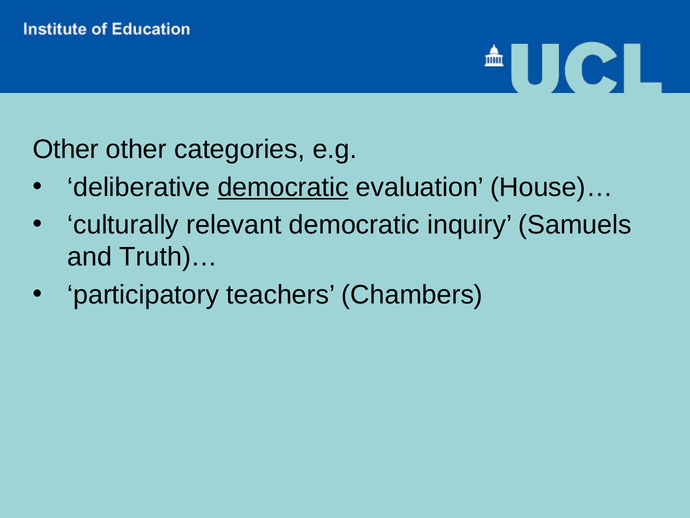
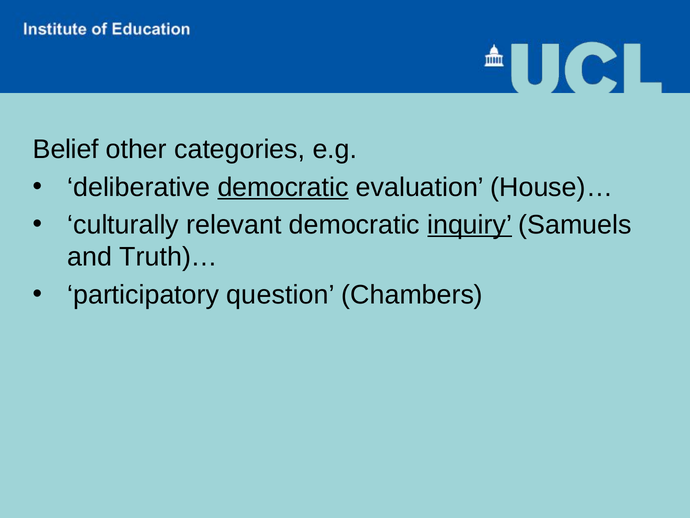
Other at (66, 149): Other -> Belief
inquiry underline: none -> present
teachers: teachers -> question
